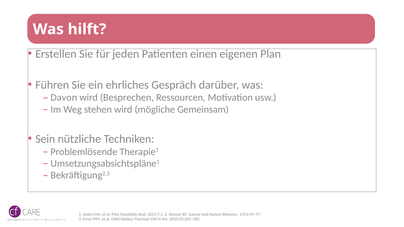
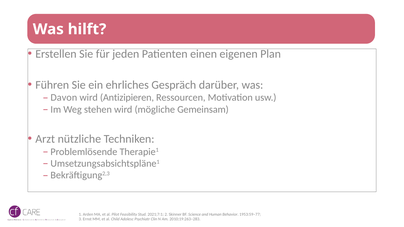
Besprechen: Besprechen -> Antizipieren
Sein: Sein -> Arzt
